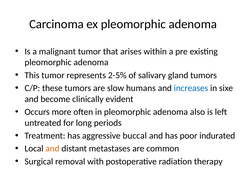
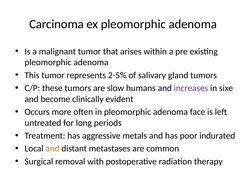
increases colour: blue -> purple
also: also -> face
buccal: buccal -> metals
